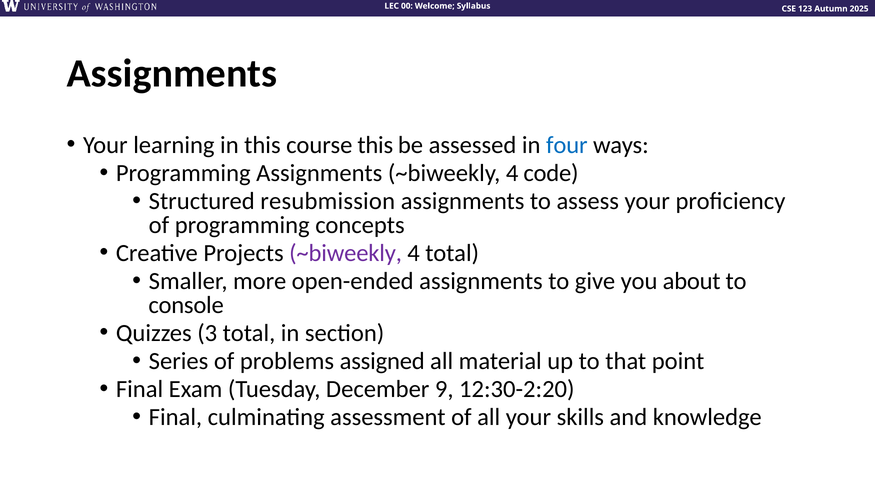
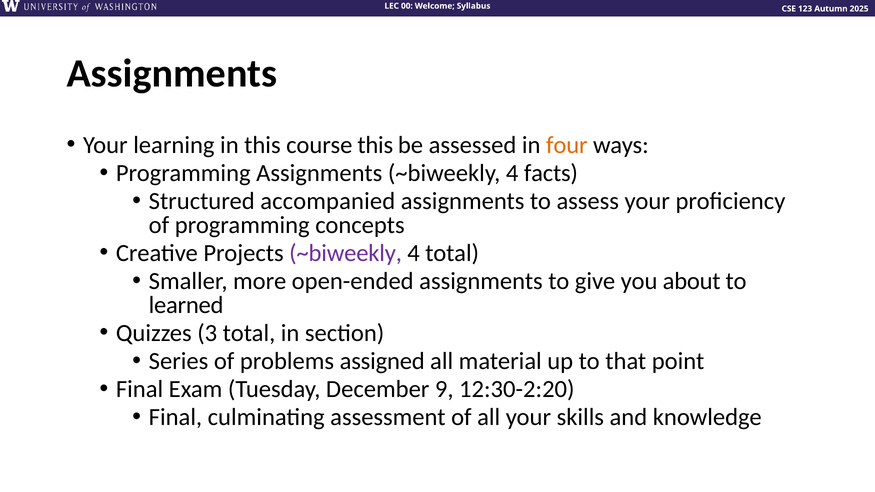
four colour: blue -> orange
code: code -> facts
resubmission: resubmission -> accompanied
console: console -> learned
